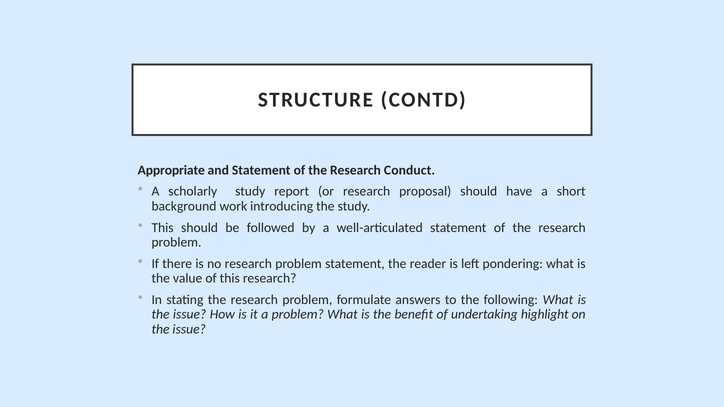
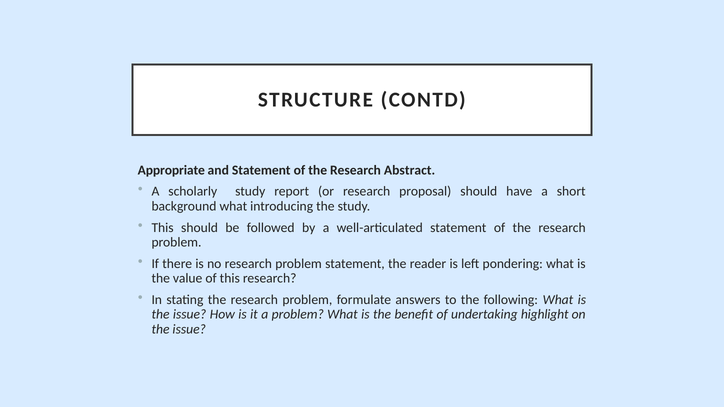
Conduct: Conduct -> Abstract
background work: work -> what
